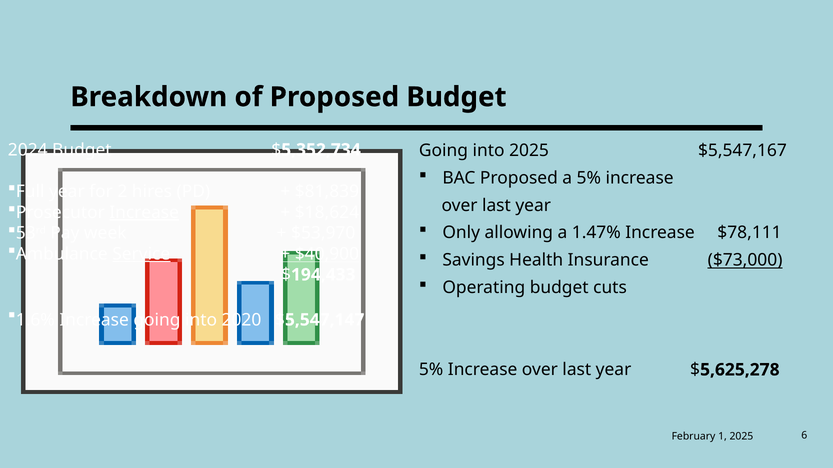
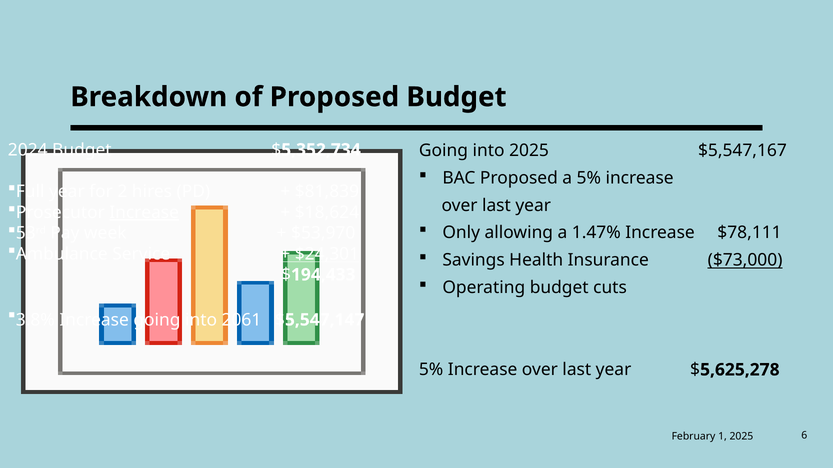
Service underline: present -> none
$40,900: $40,900 -> $24,301
1.6%: 1.6% -> 3.8%
2020: 2020 -> 2061
